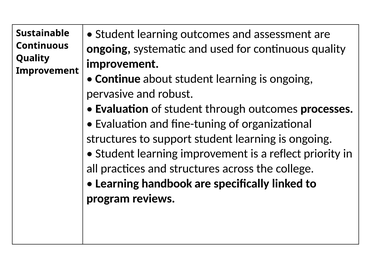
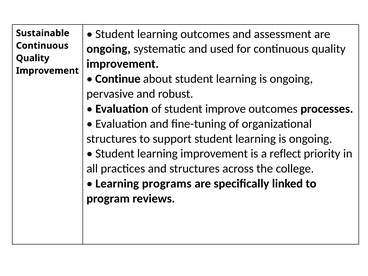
through: through -> improve
handbook: handbook -> programs
